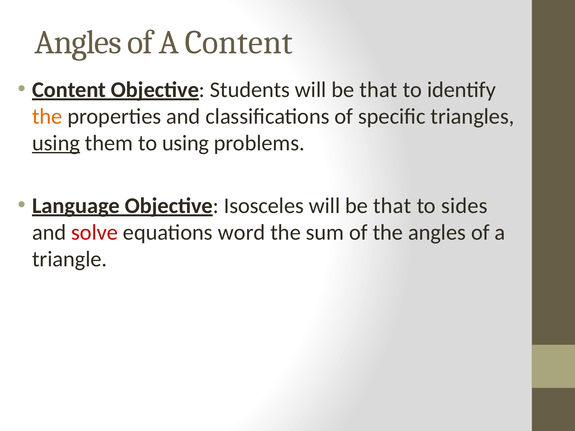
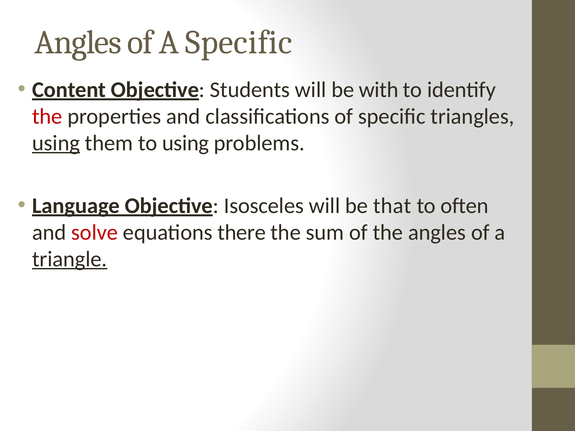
A Content: Content -> Specific
Students will be that: that -> with
the at (47, 116) colour: orange -> red
sides: sides -> often
word: word -> there
triangle underline: none -> present
